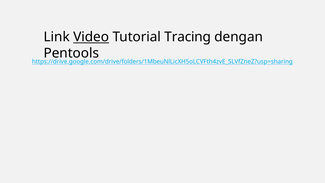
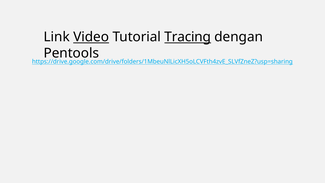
Tracing underline: none -> present
